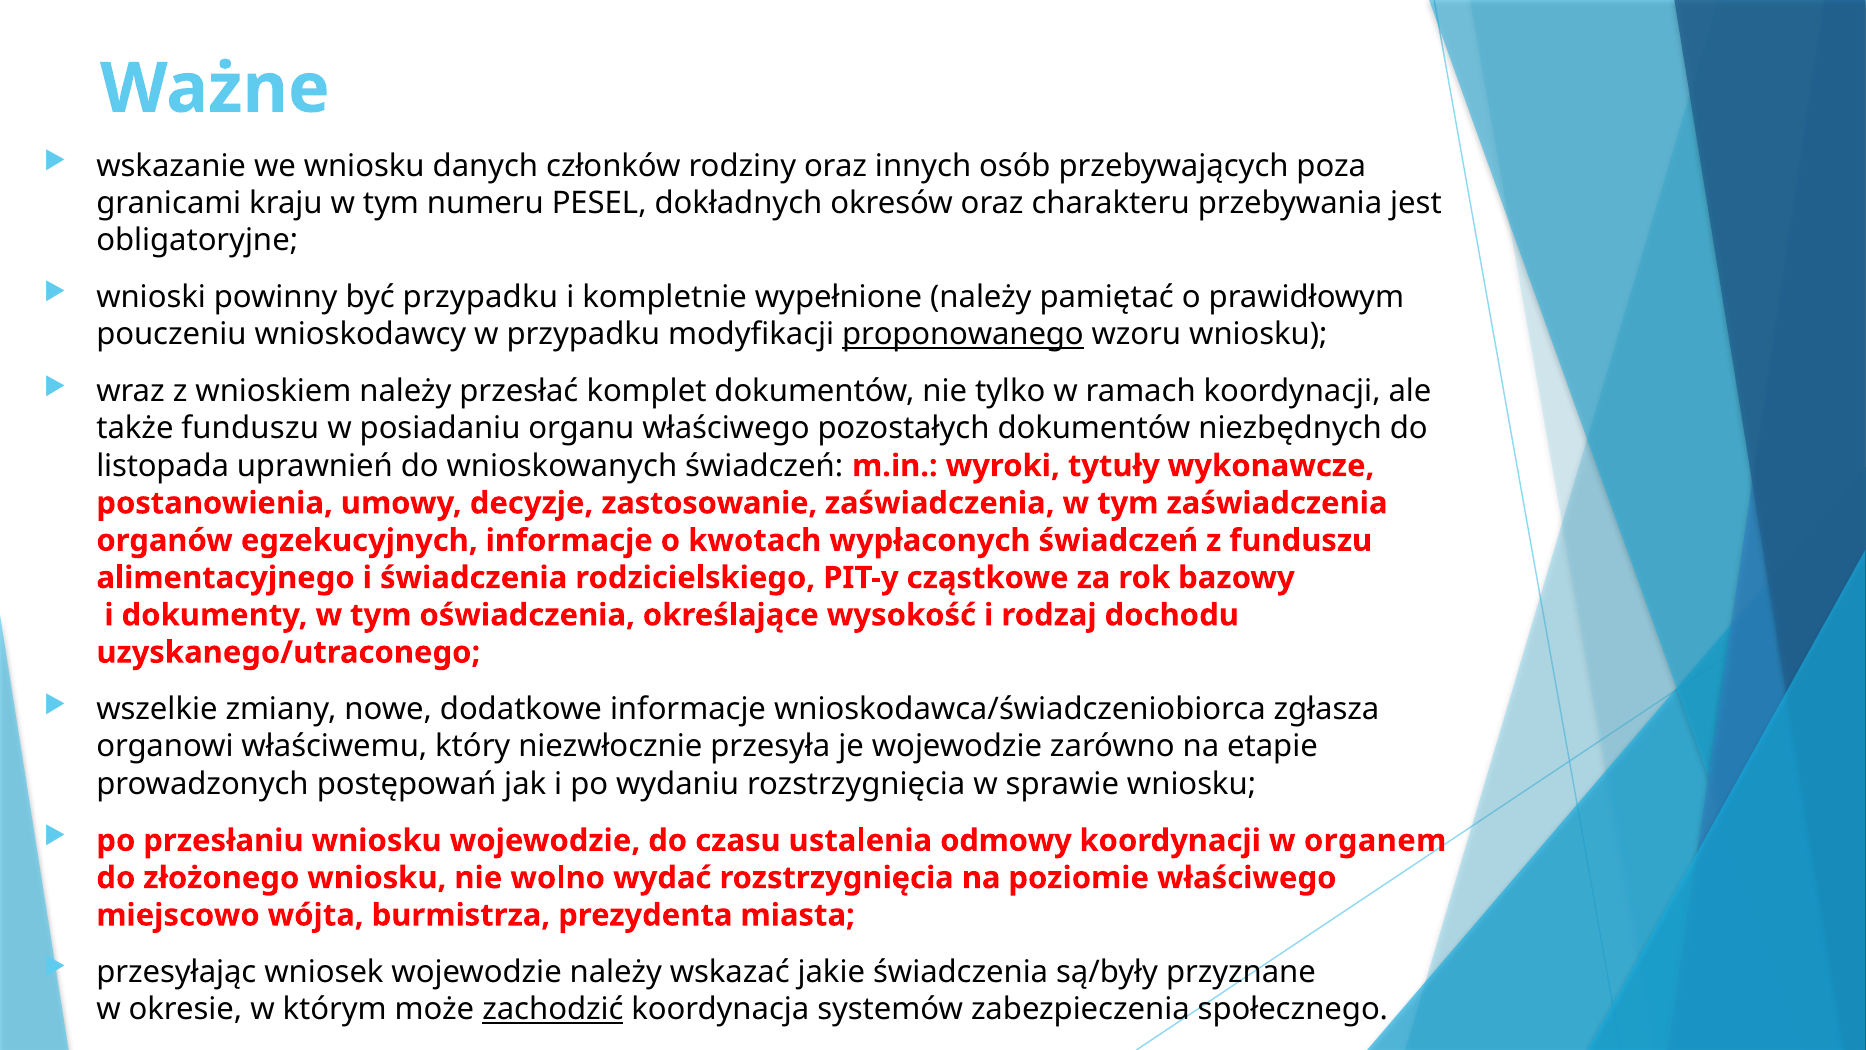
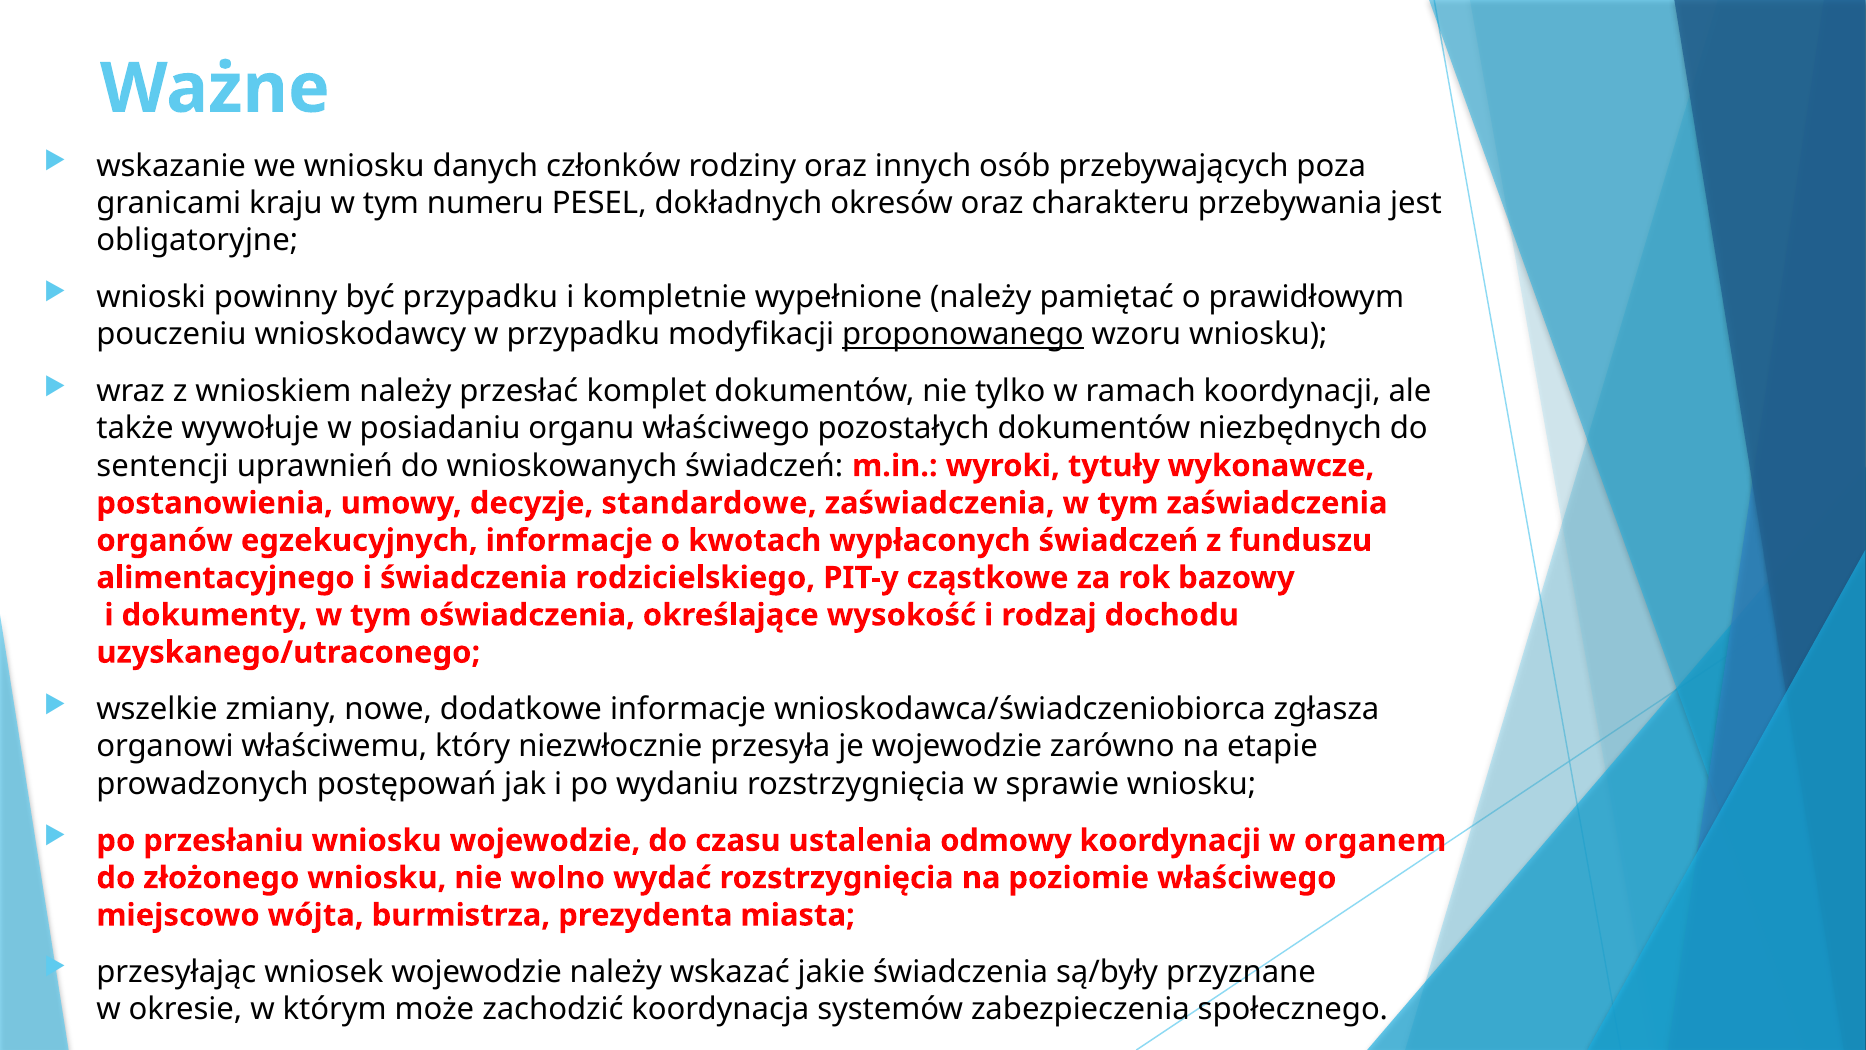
także funduszu: funduszu -> wywołuje
listopada: listopada -> sentencji
zastosowanie: zastosowanie -> standardowe
zachodzić underline: present -> none
